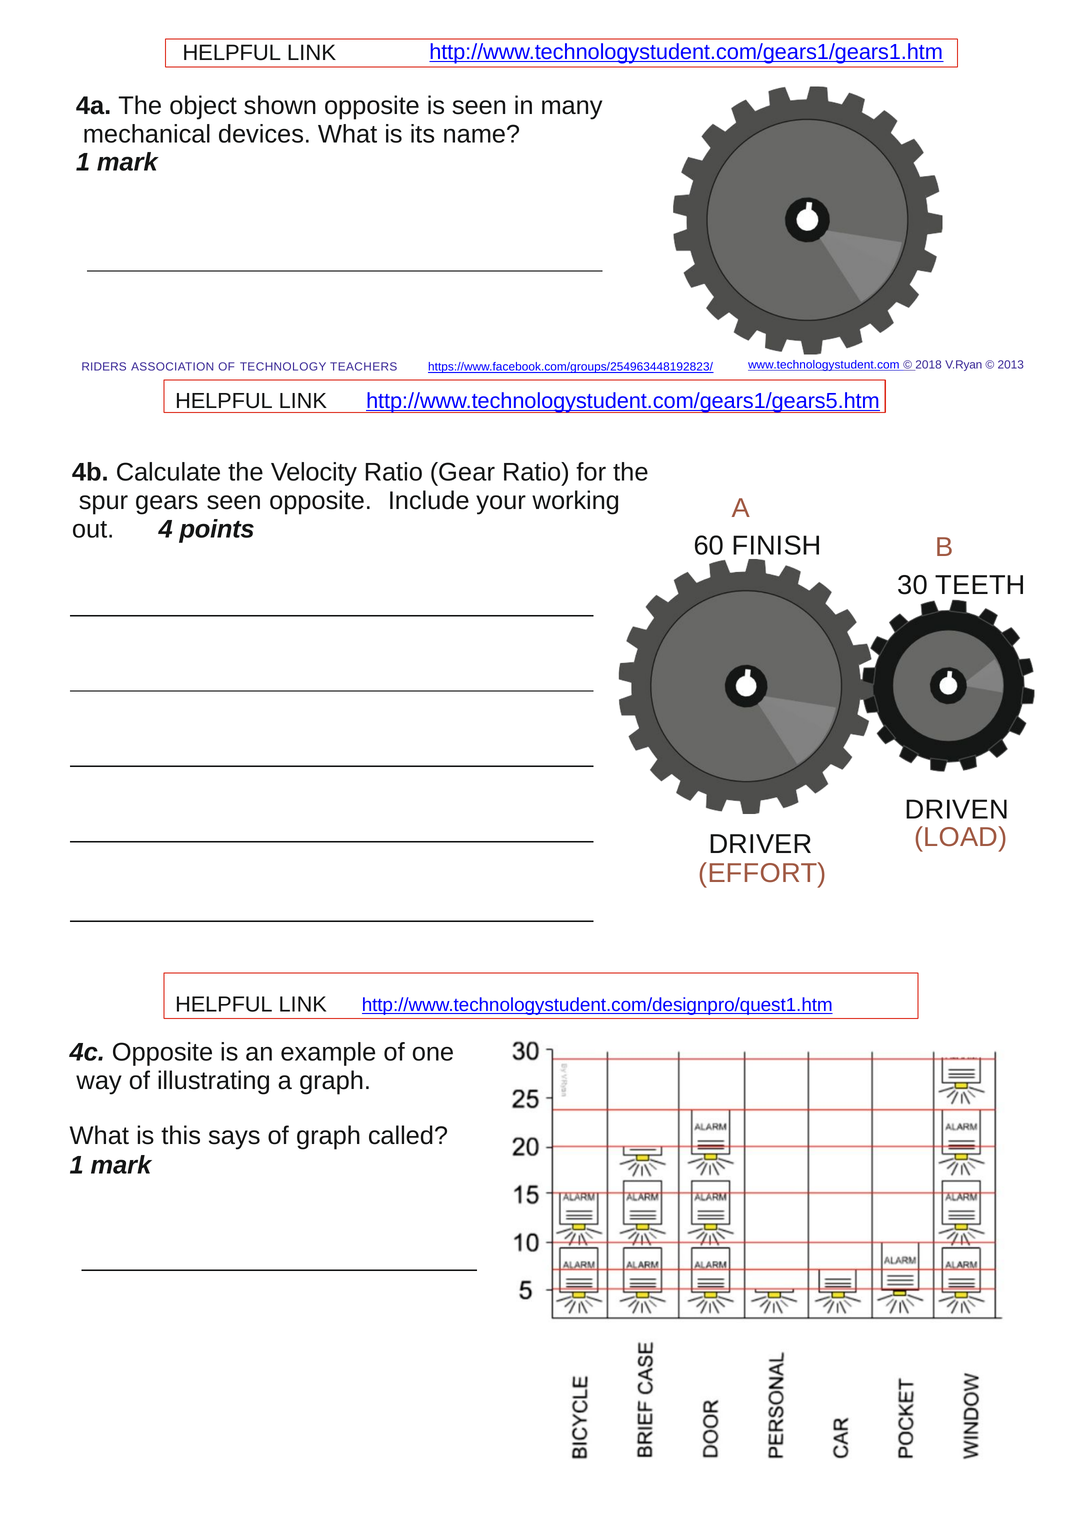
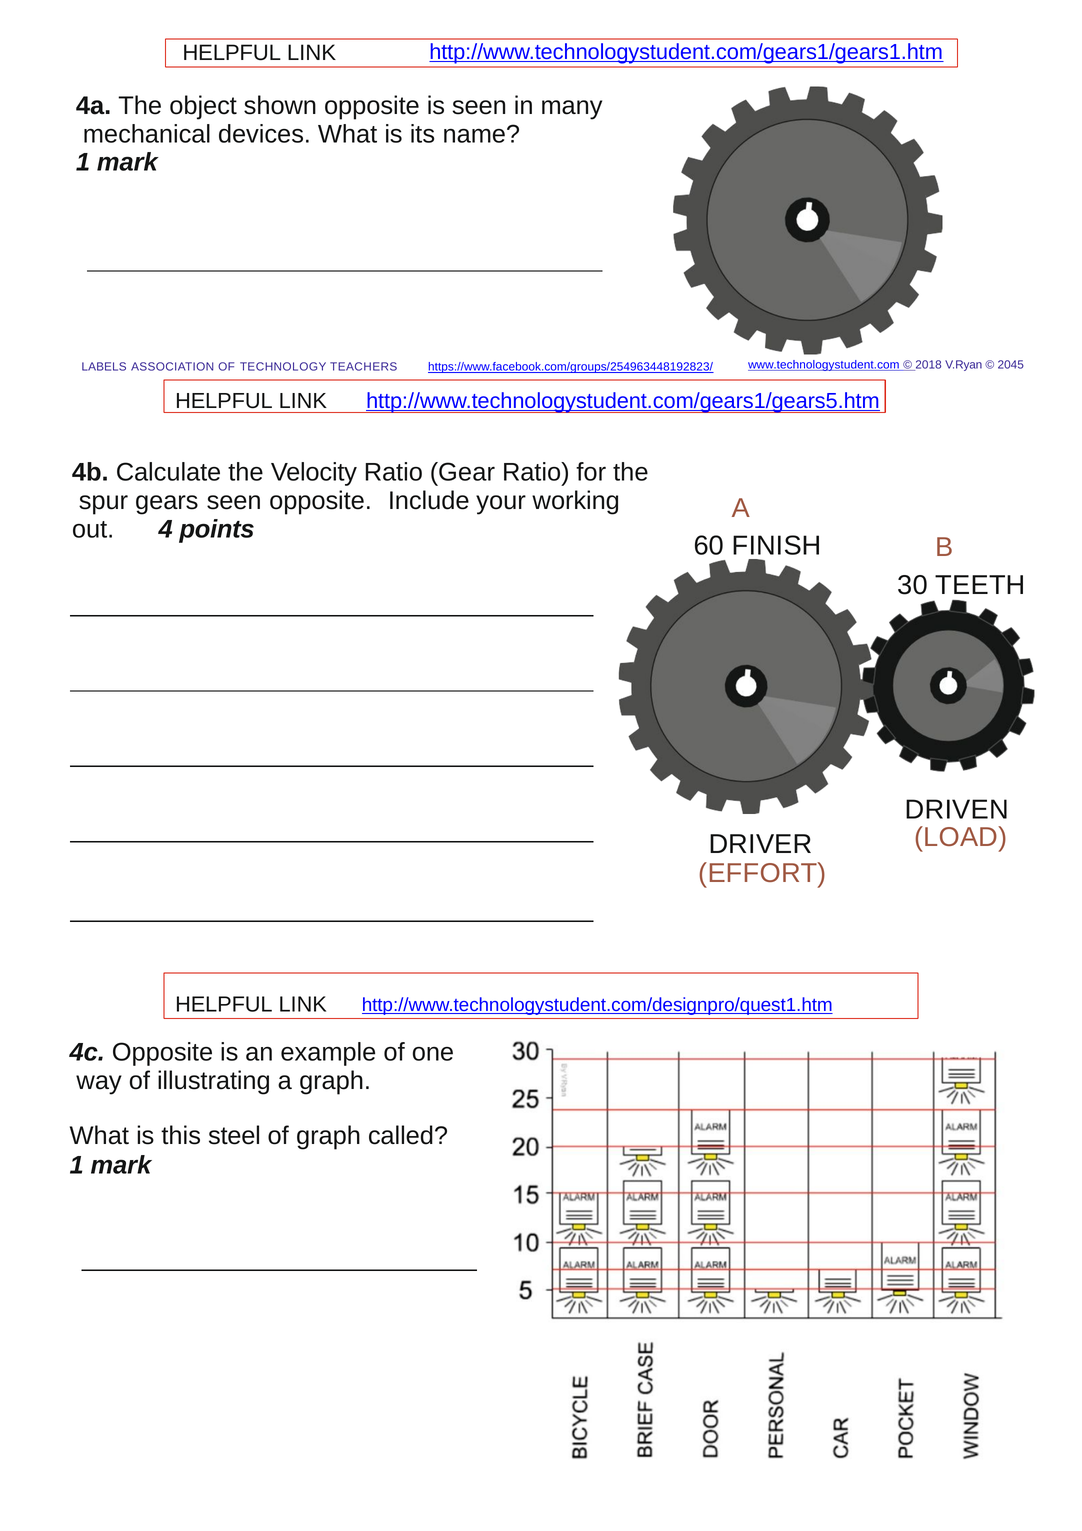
RIDERS: RIDERS -> LABELS
2013: 2013 -> 2045
says: says -> steel
